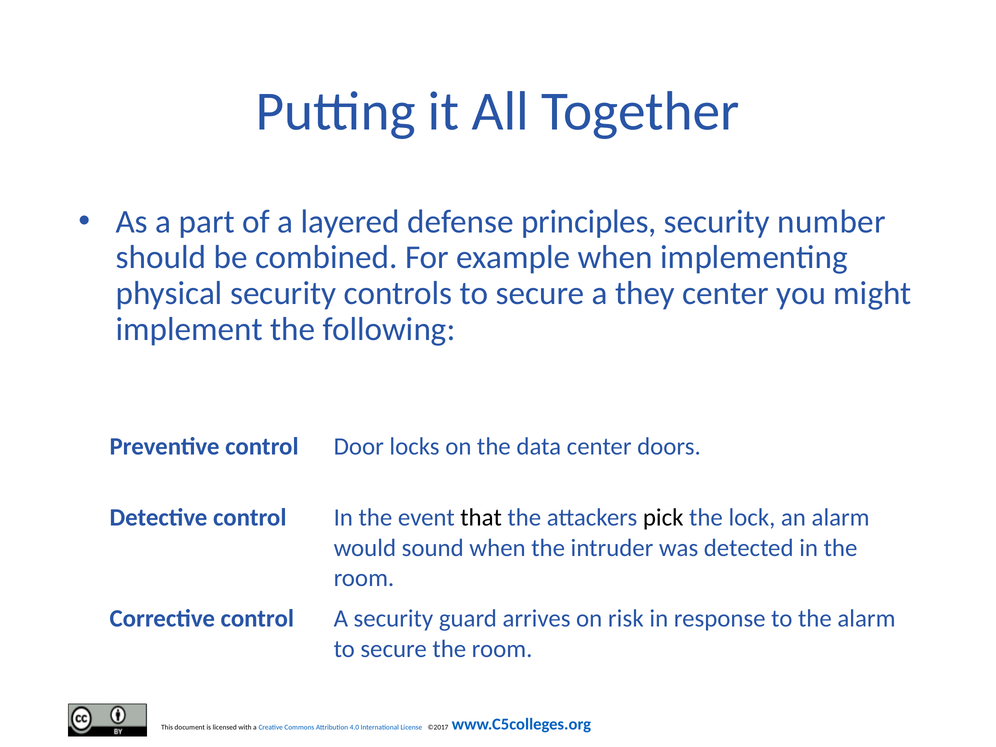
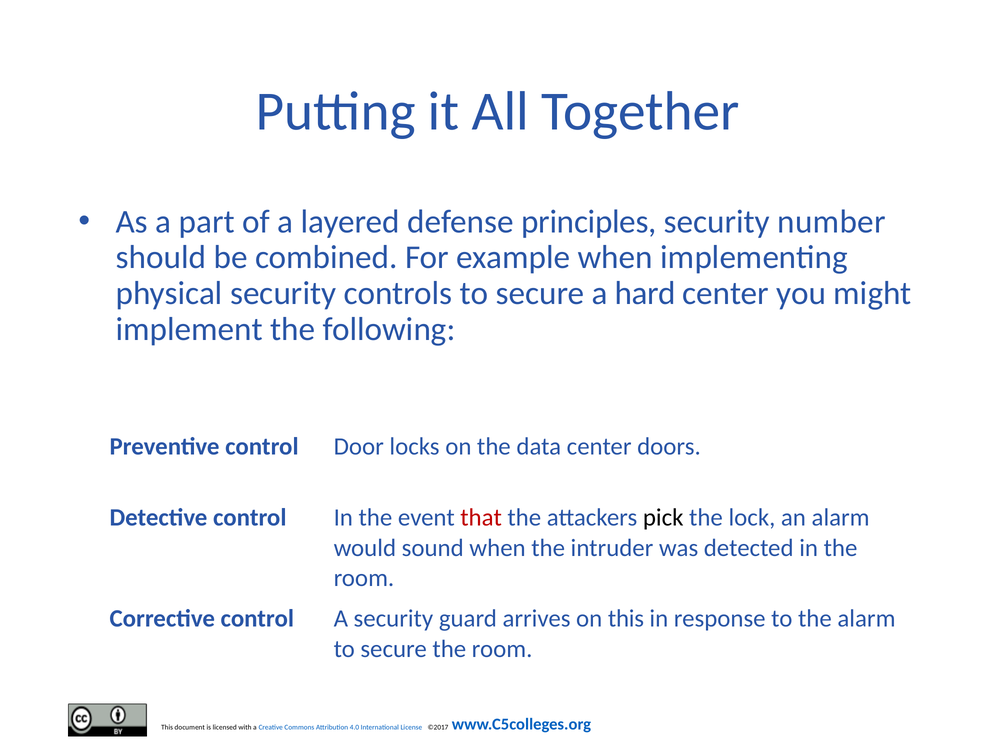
they: they -> hard
that colour: black -> red
on risk: risk -> this
